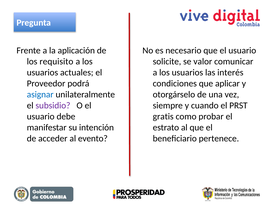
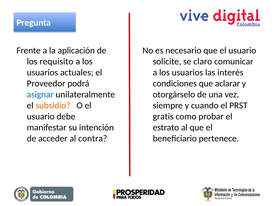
valor: valor -> claro
aplicar: aplicar -> aclarar
subsidio colour: purple -> orange
evento: evento -> contra
